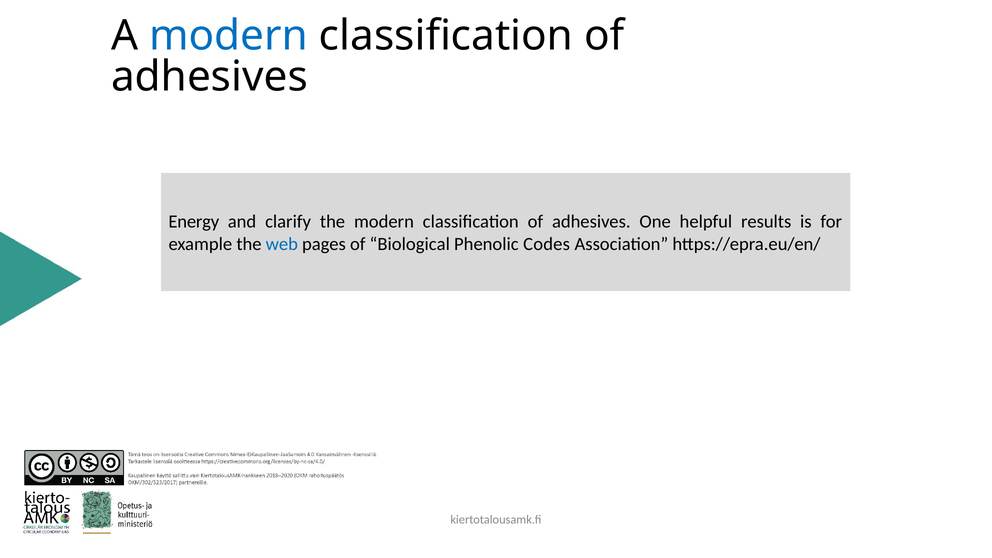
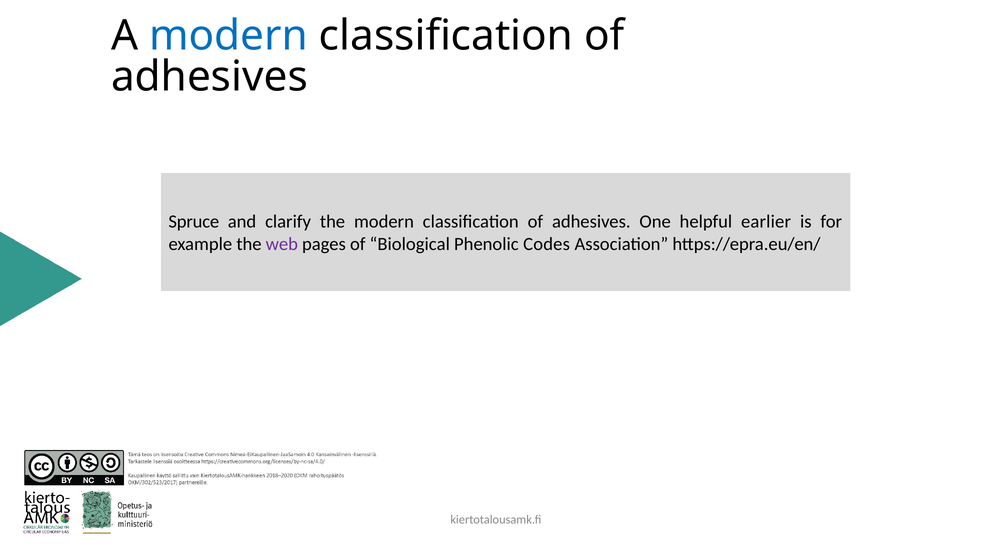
Energy: Energy -> Spruce
results: results -> earlier
web colour: blue -> purple
